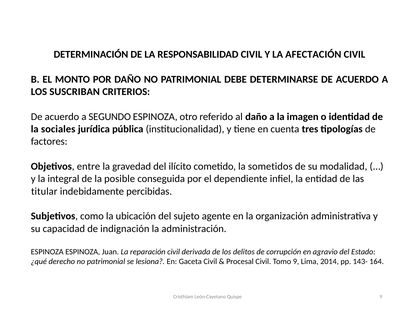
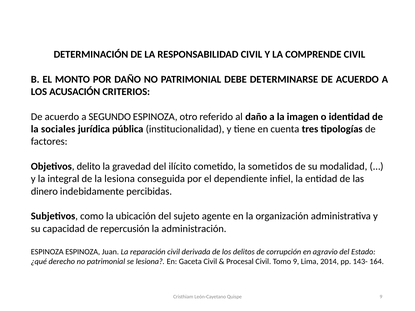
AFECTACIÓN: AFECTACIÓN -> COMPRENDE
SUSCRIBAN: SUSCRIBAN -> ACUSACIÓN
entre: entre -> delito
la posible: posible -> lesiona
titular: titular -> dinero
indignación: indignación -> repercusión
